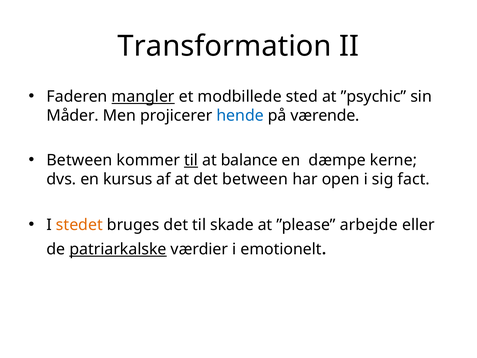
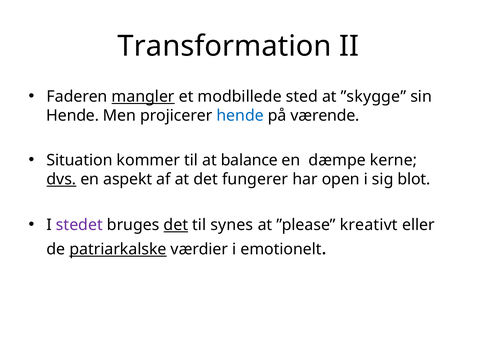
”psychic: ”psychic -> ”skygge
Måder at (73, 116): Måder -> Hende
Between at (79, 160): Between -> Situation
til at (191, 160) underline: present -> none
dvs underline: none -> present
kursus: kursus -> aspekt
det between: between -> fungerer
fact: fact -> blot
stedet colour: orange -> purple
det at (176, 225) underline: none -> present
skade: skade -> synes
arbejde: arbejde -> kreativt
